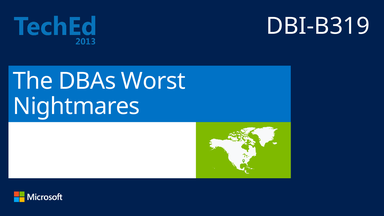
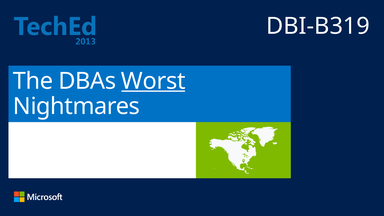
Worst underline: none -> present
